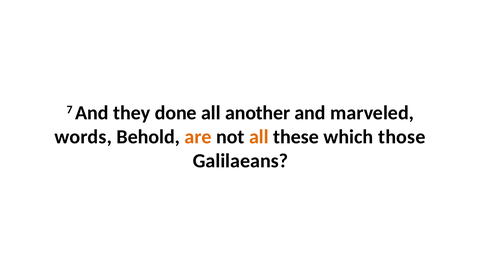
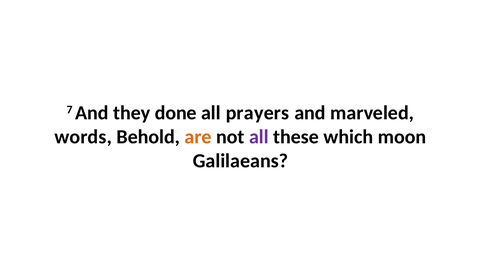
another: another -> prayers
all at (259, 137) colour: orange -> purple
those: those -> moon
